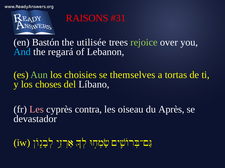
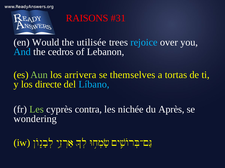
Bastón: Bastón -> Would
rejoice colour: light green -> light blue
regará: regará -> cedros
choisies: choisies -> arrivera
choses: choses -> directe
Líbano colour: white -> light blue
Les at (37, 110) colour: pink -> light green
oiseau: oiseau -> nichée
devastador: devastador -> wondering
